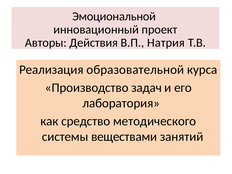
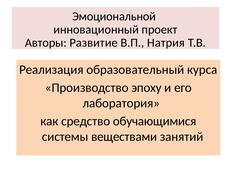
Действия: Действия -> Развитие
образовательной: образовательной -> образовательный
задач: задач -> эпоху
методического: методического -> обучающимися
